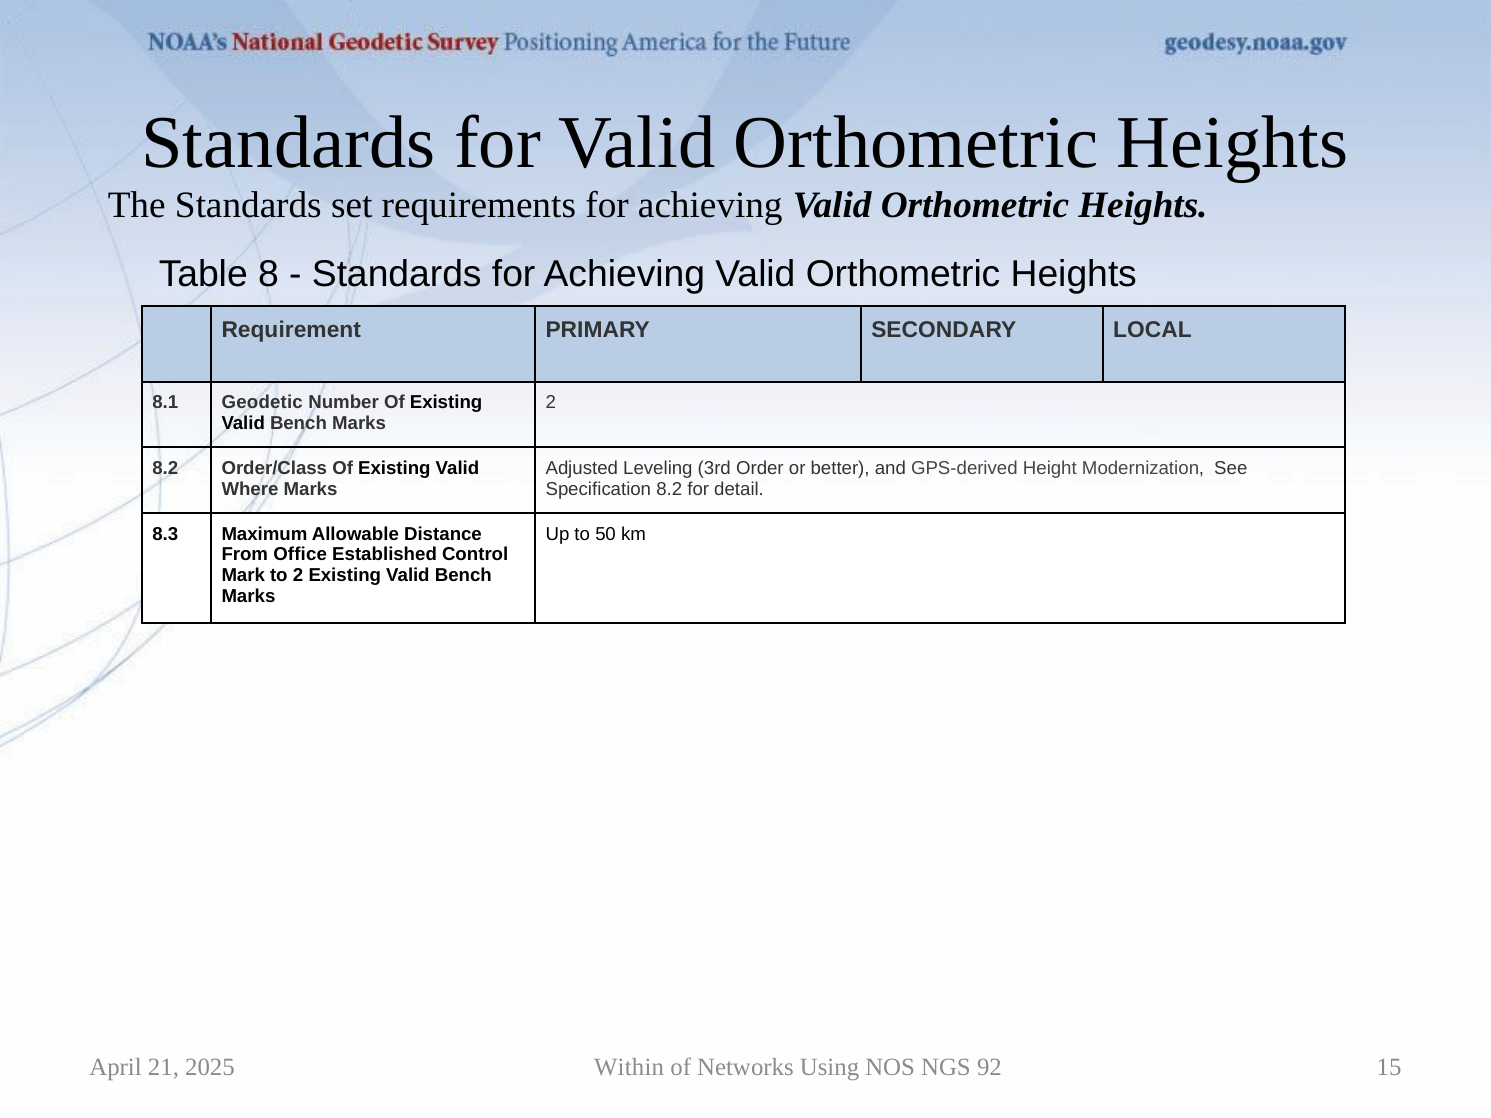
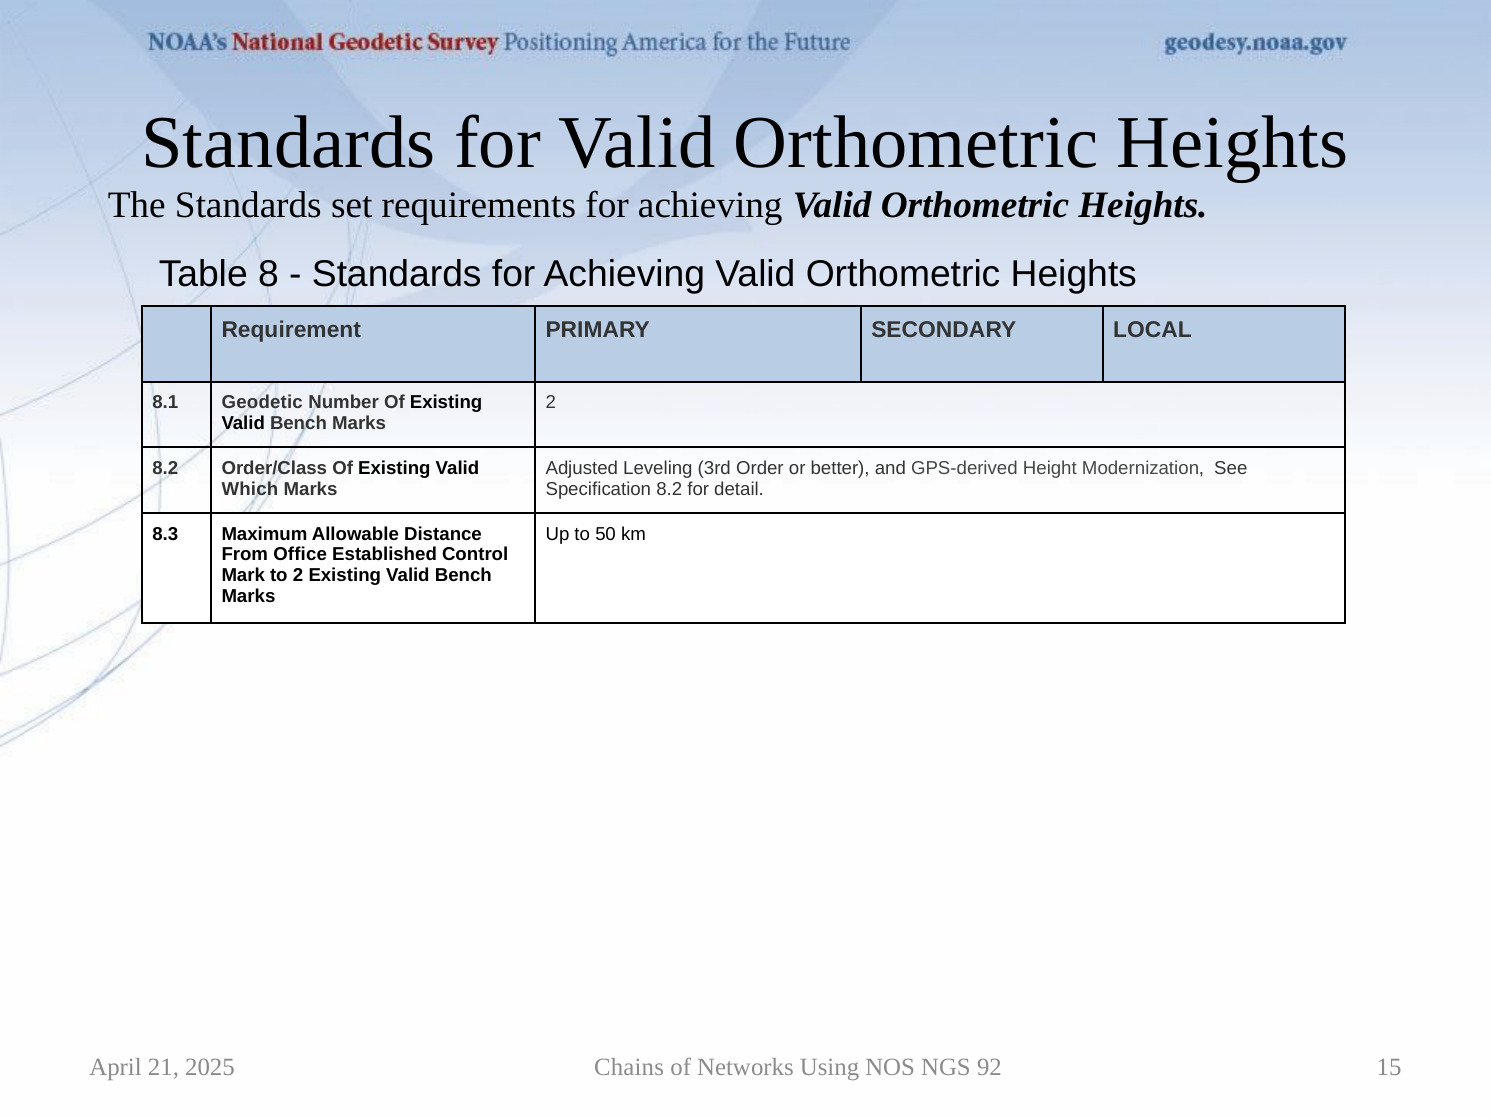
Where: Where -> Which
Within: Within -> Chains
